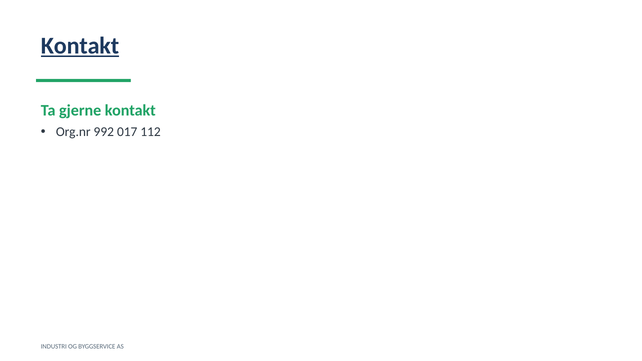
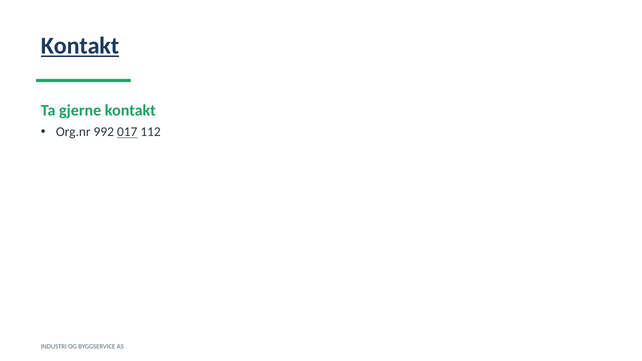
017 underline: none -> present
